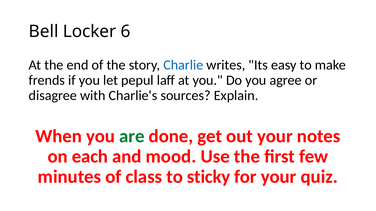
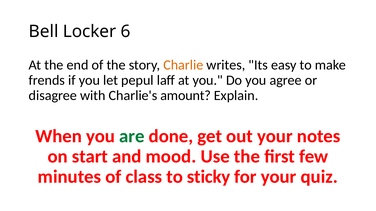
Charlie colour: blue -> orange
sources: sources -> amount
each: each -> start
